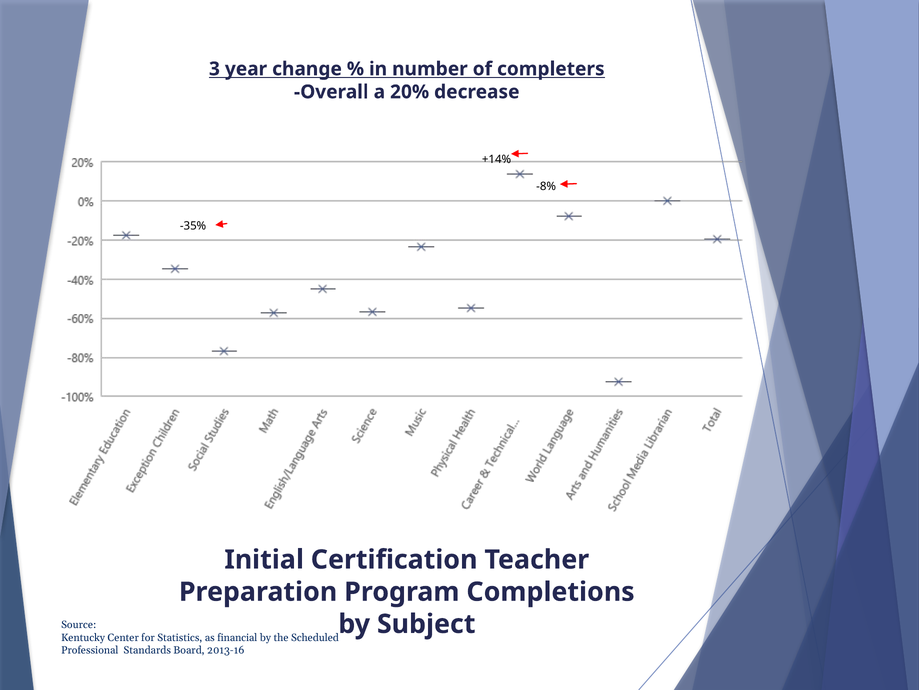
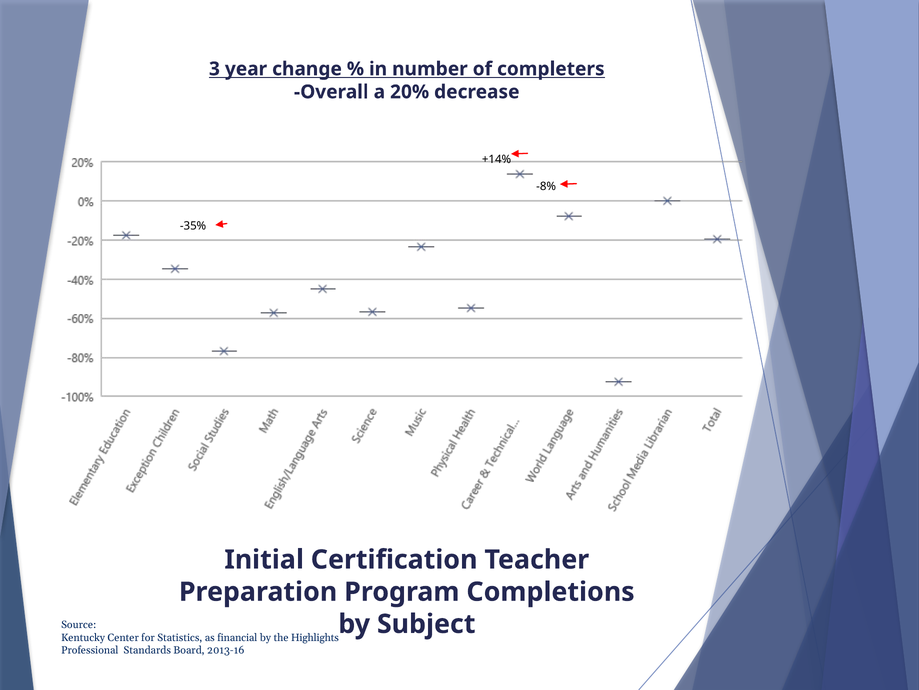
Scheduled: Scheduled -> Highlights
